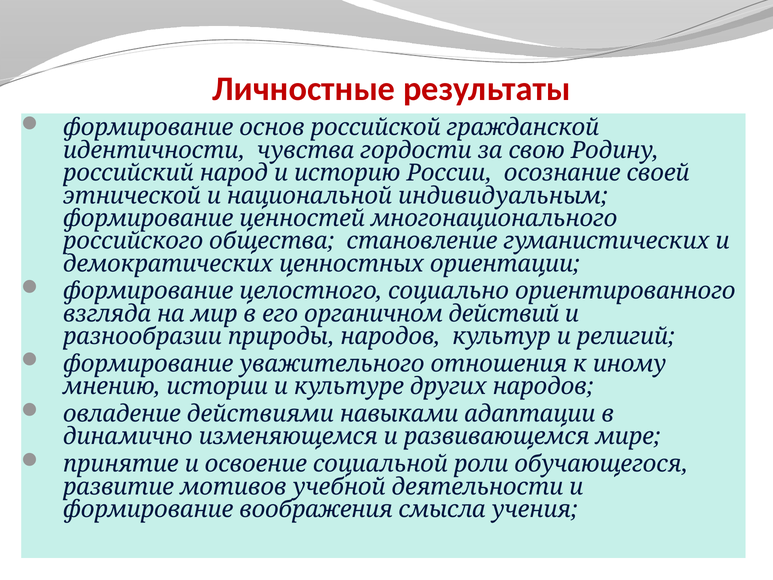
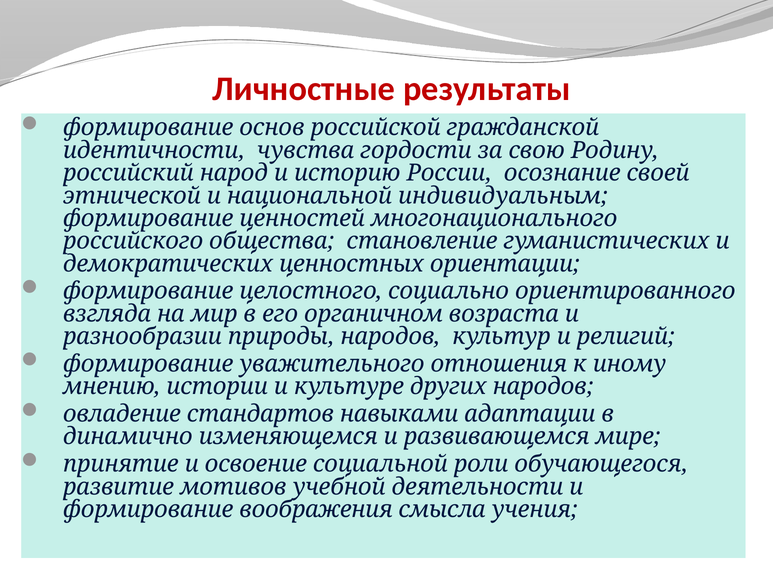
действий: действий -> возраста
действиями: действиями -> стандартов
